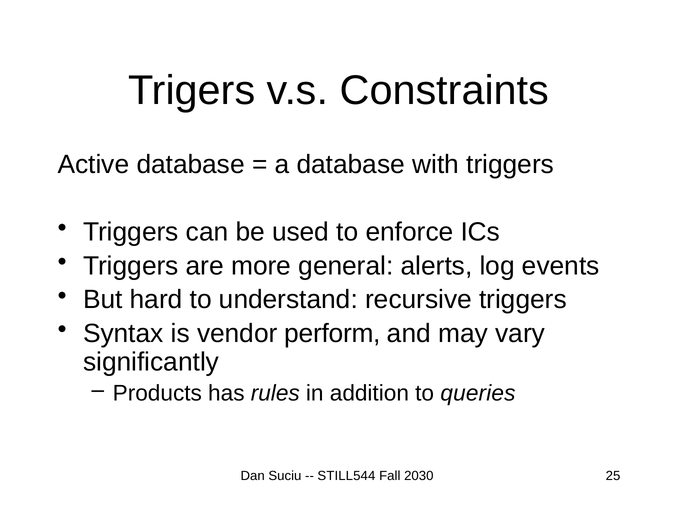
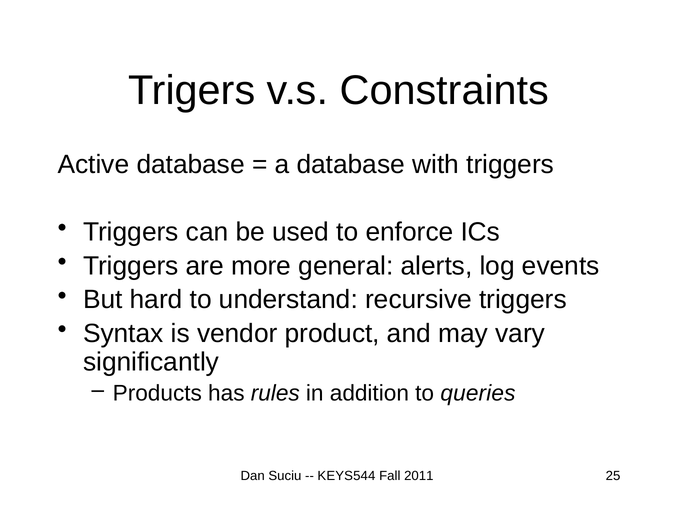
perform: perform -> product
STILL544: STILL544 -> KEYS544
2030: 2030 -> 2011
